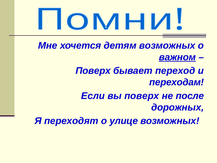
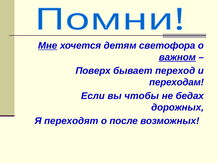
Мне underline: none -> present
детям возможных: возможных -> светофора
вы поверх: поверх -> чтобы
после: после -> бедах
улице: улице -> после
